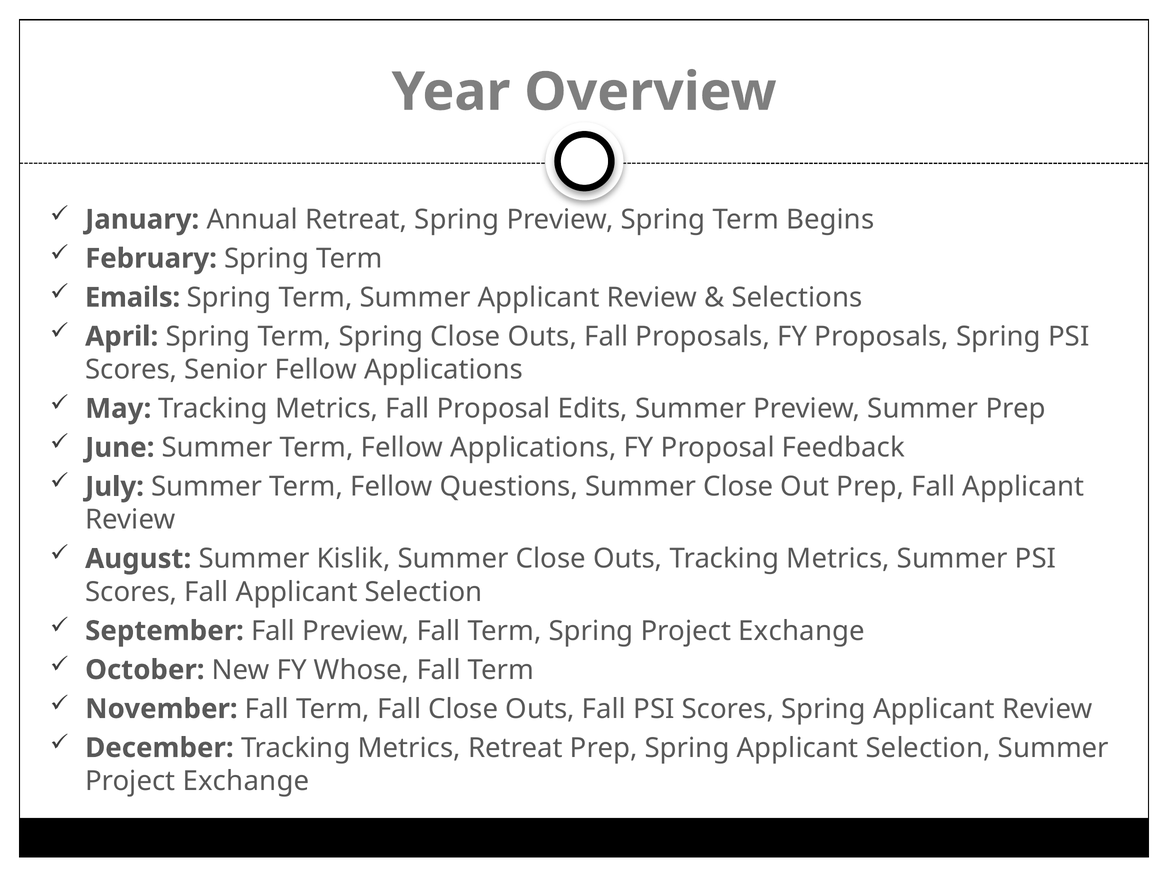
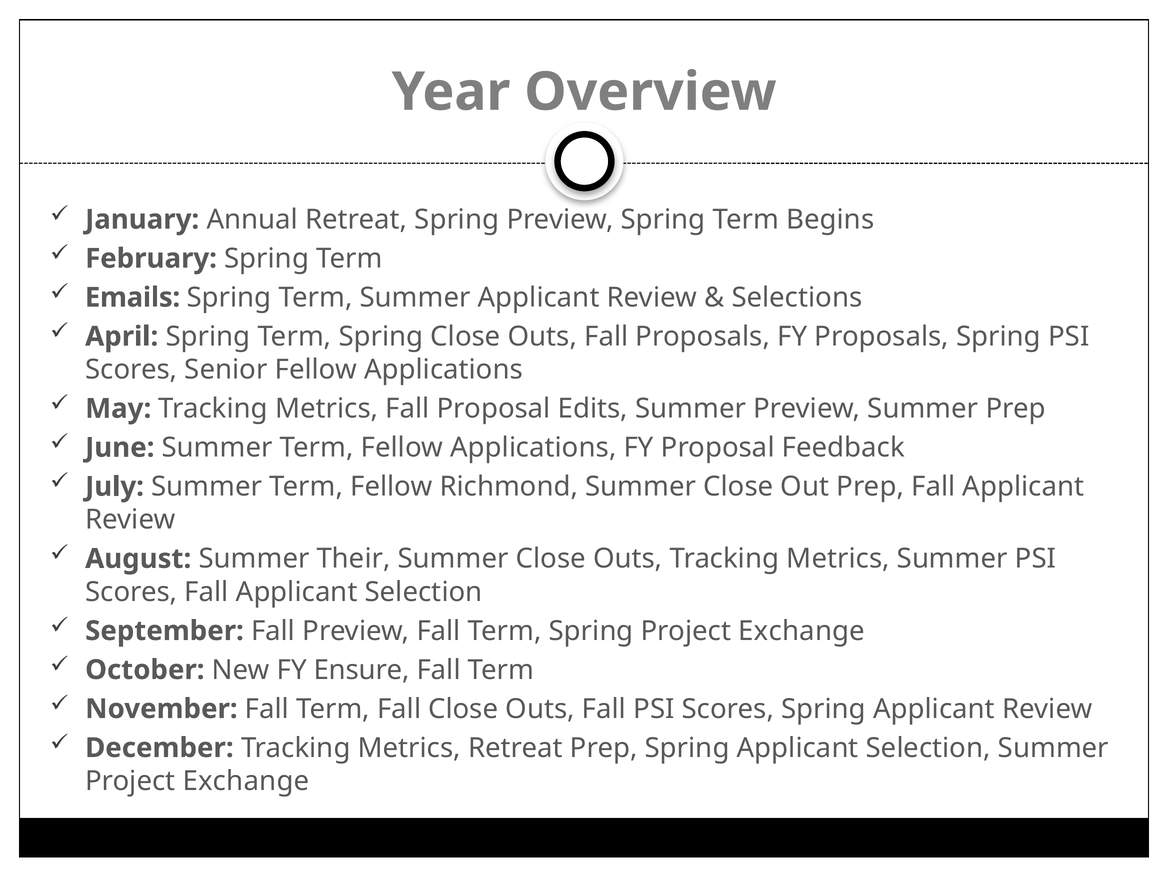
Questions: Questions -> Richmond
Kislik: Kislik -> Their
Whose: Whose -> Ensure
